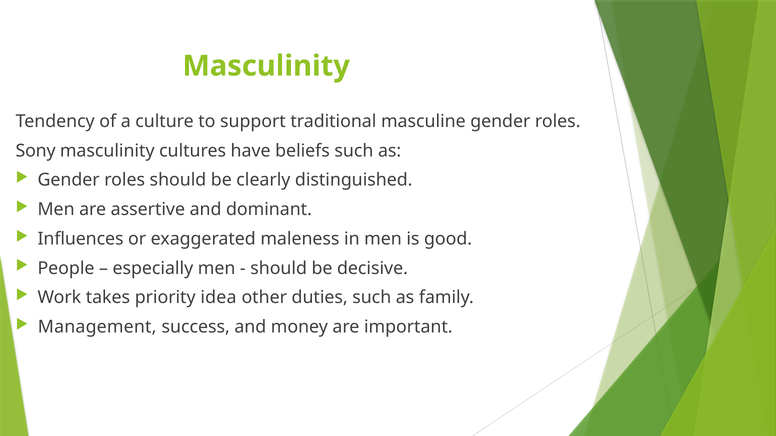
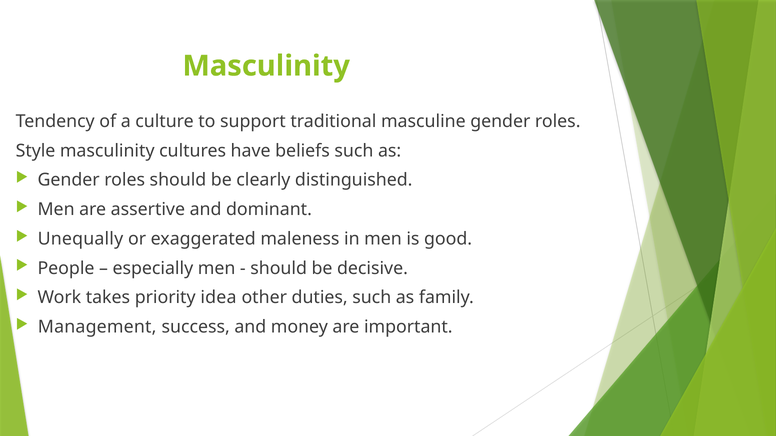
Sony: Sony -> Style
Influences: Influences -> Unequally
